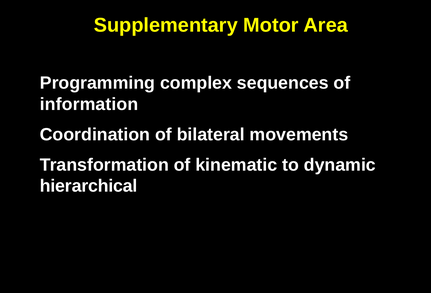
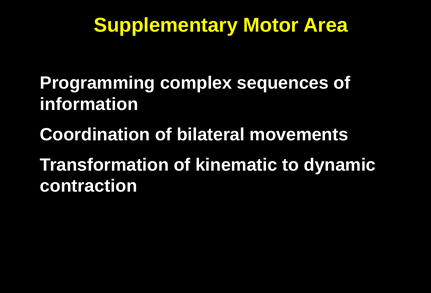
hierarchical: hierarchical -> contraction
